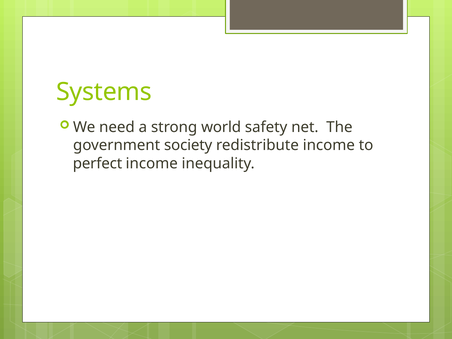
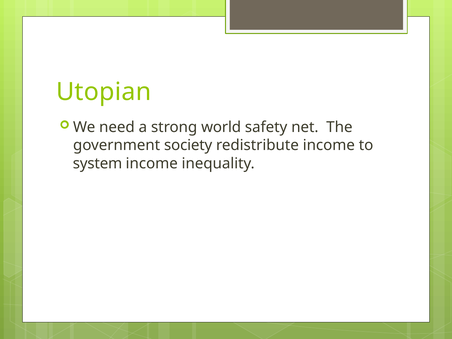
Systems: Systems -> Utopian
perfect: perfect -> system
